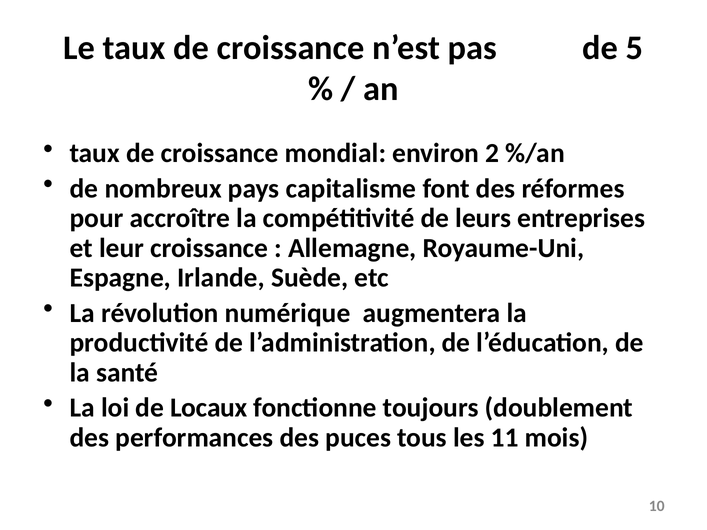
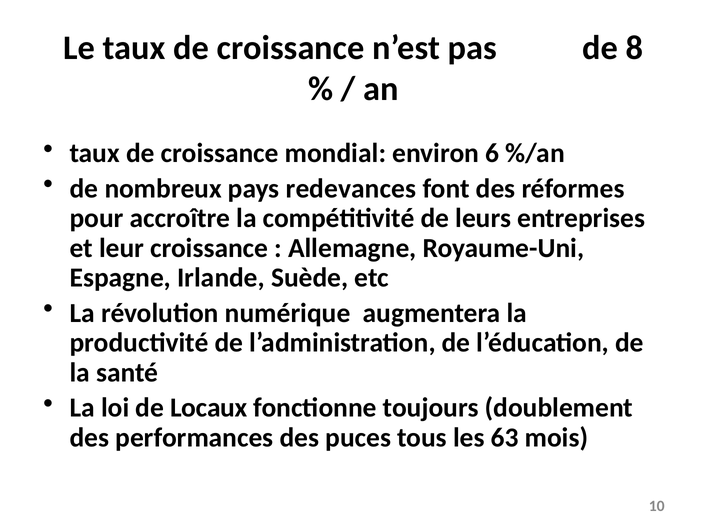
5: 5 -> 8
2: 2 -> 6
capitalisme: capitalisme -> redevances
11: 11 -> 63
